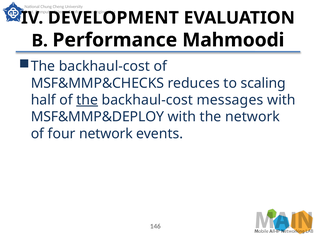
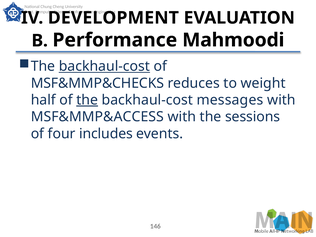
backhaul-cost at (104, 66) underline: none -> present
scaling: scaling -> weight
MSF&MMP&DEPLOY: MSF&MMP&DEPLOY -> MSF&MMP&ACCESS
the network: network -> sessions
four network: network -> includes
